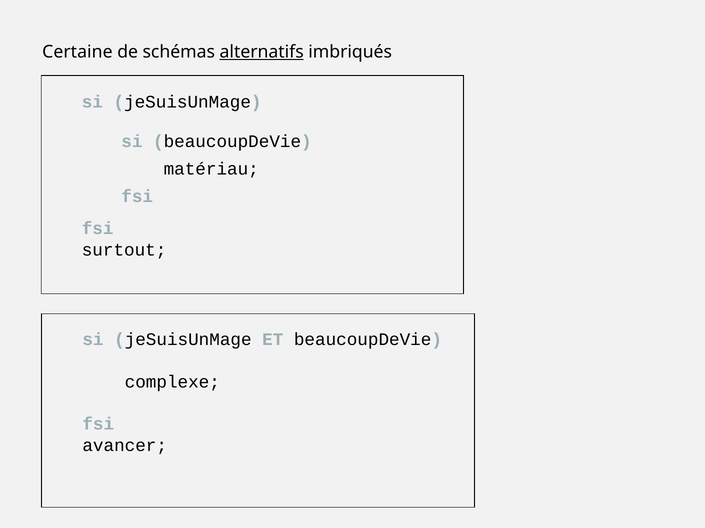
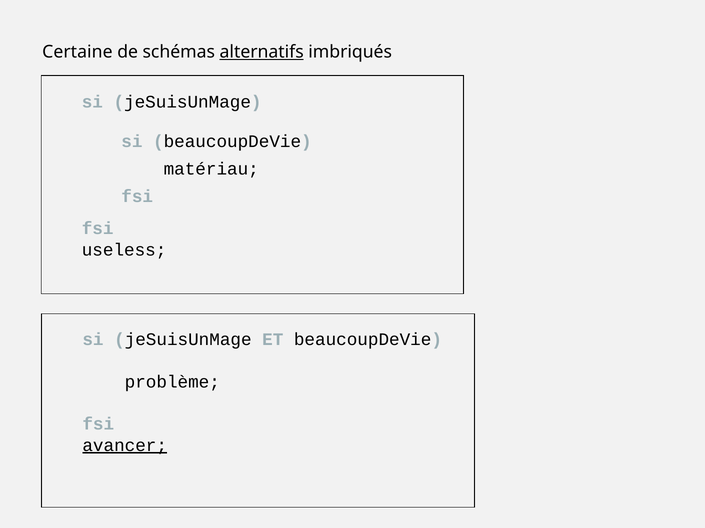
surtout: surtout -> useless
complexe: complexe -> problème
avancer underline: none -> present
